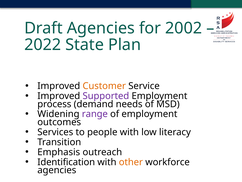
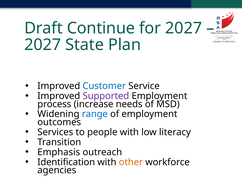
Draft Agencies: Agencies -> Continue
for 2002: 2002 -> 2027
2022 at (43, 45): 2022 -> 2027
Customer colour: orange -> blue
demand: demand -> increase
range colour: purple -> blue
